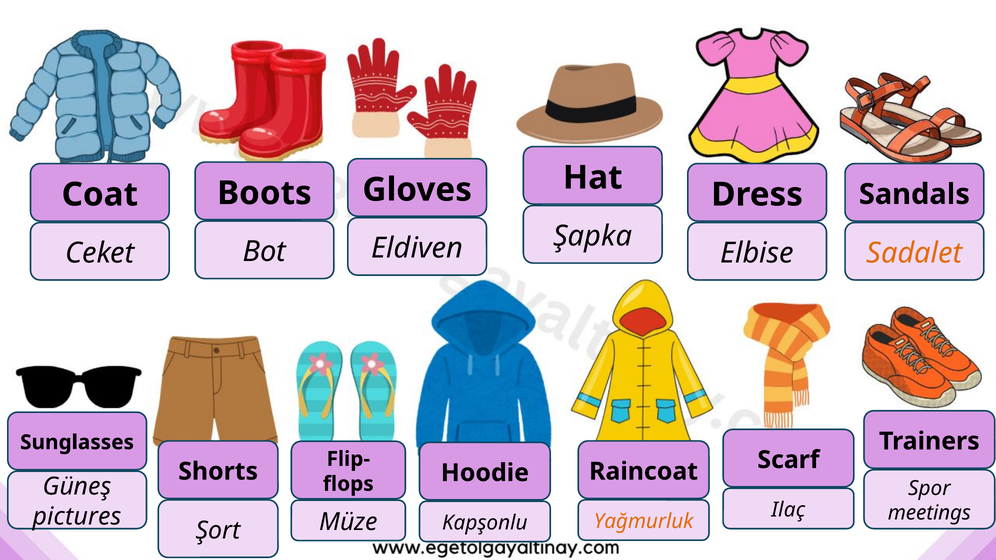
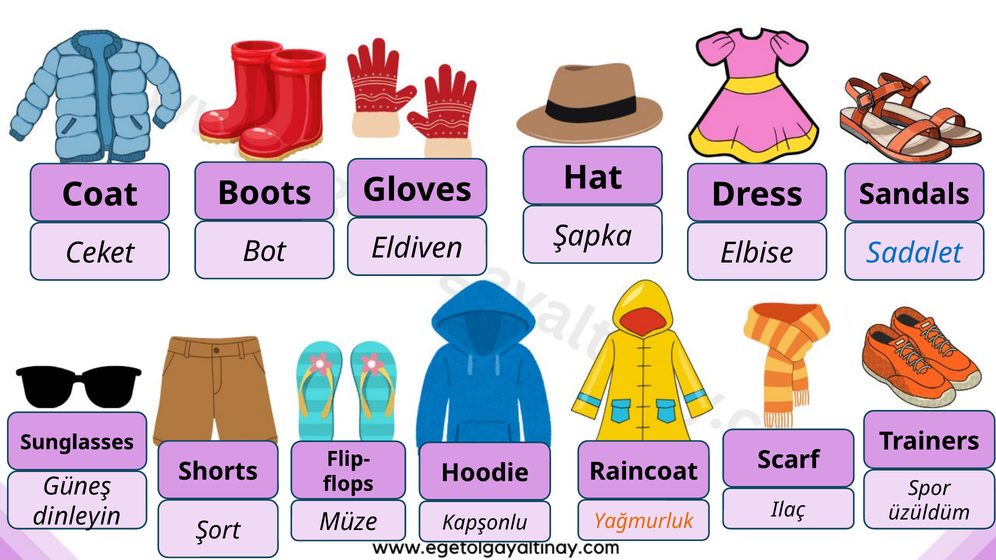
Sadalet colour: orange -> blue
meetings: meetings -> üzüldüm
pictures: pictures -> dinleyin
